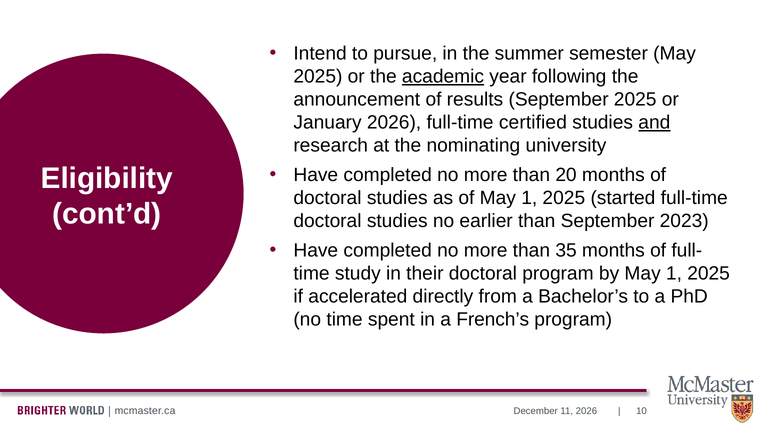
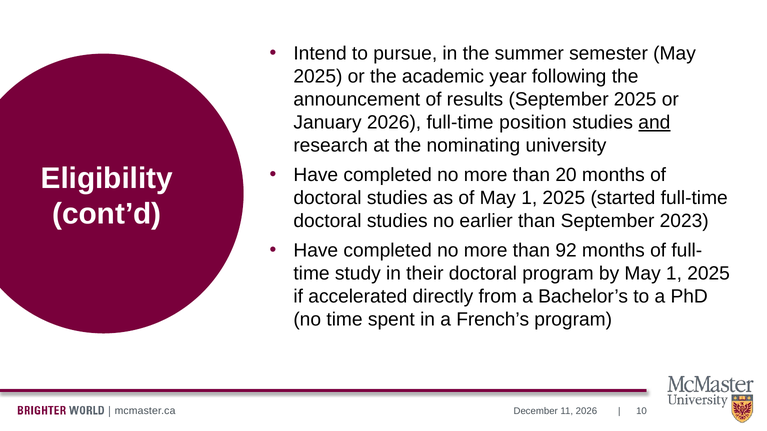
academic underline: present -> none
certified: certified -> position
35: 35 -> 92
